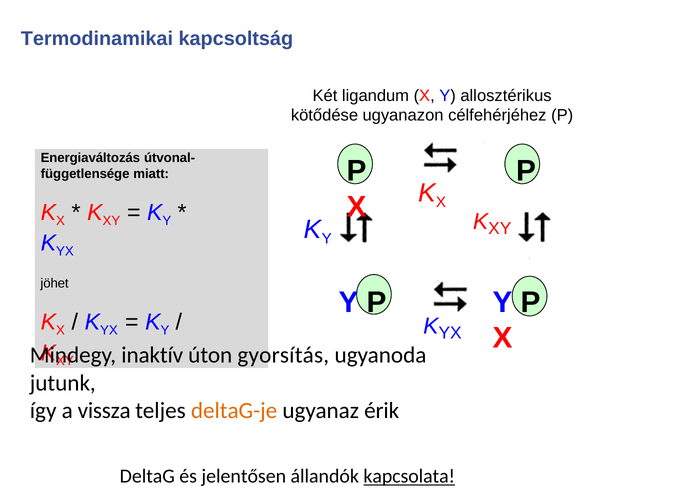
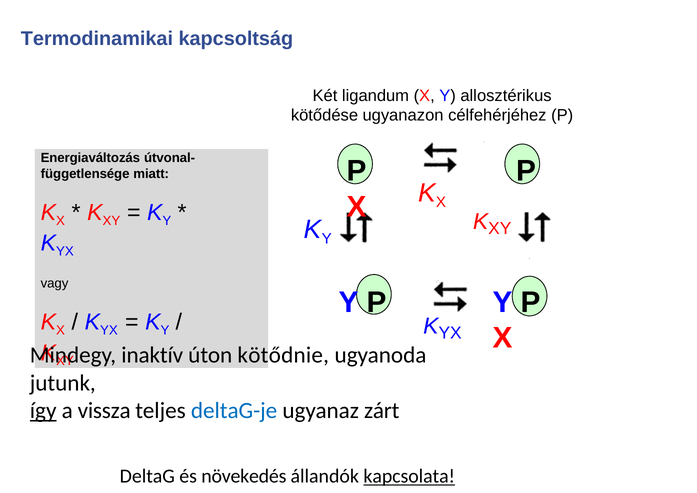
jöhet: jöhet -> vagy
gyorsítás: gyorsítás -> kötődnie
így underline: none -> present
deltaG-je colour: orange -> blue
érik: érik -> zárt
jelentősen: jelentősen -> növekedés
